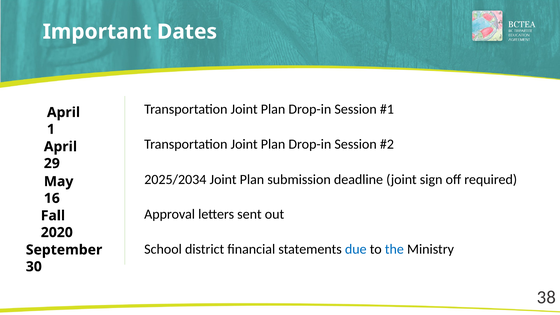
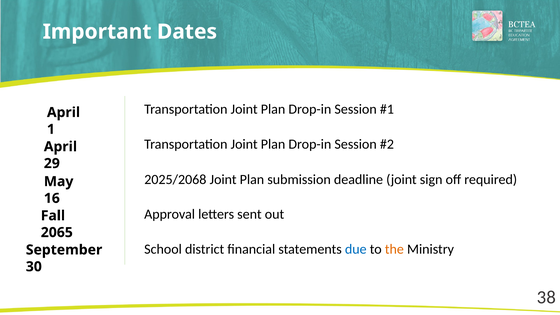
2025/2034: 2025/2034 -> 2025/2068
2020: 2020 -> 2065
the colour: blue -> orange
